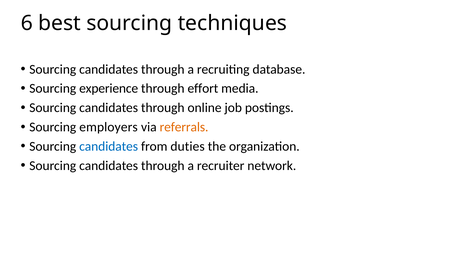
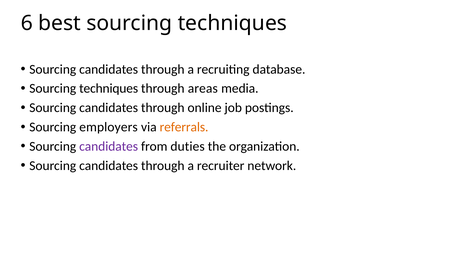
experience at (109, 89): experience -> techniques
effort: effort -> areas
candidates at (109, 147) colour: blue -> purple
